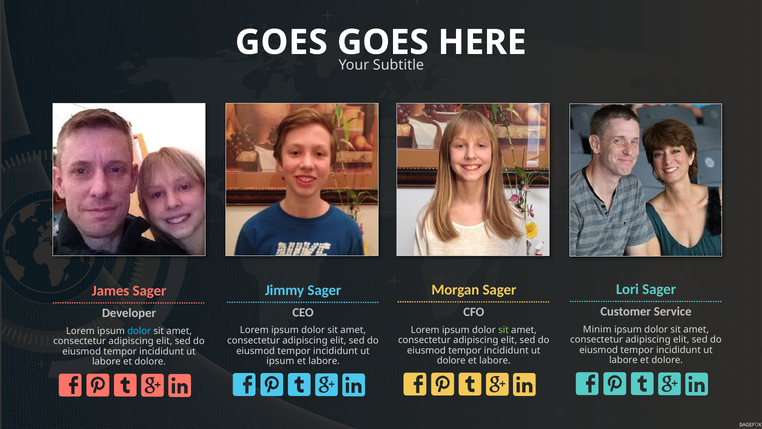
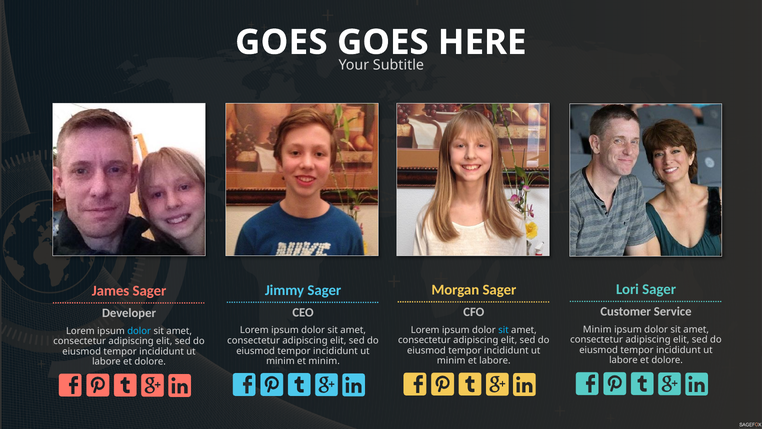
sit at (503, 330) colour: light green -> light blue
dolore at (451, 360): dolore -> minim
ipsum at (280, 361): ipsum -> minim
labore at (324, 361): labore -> minim
